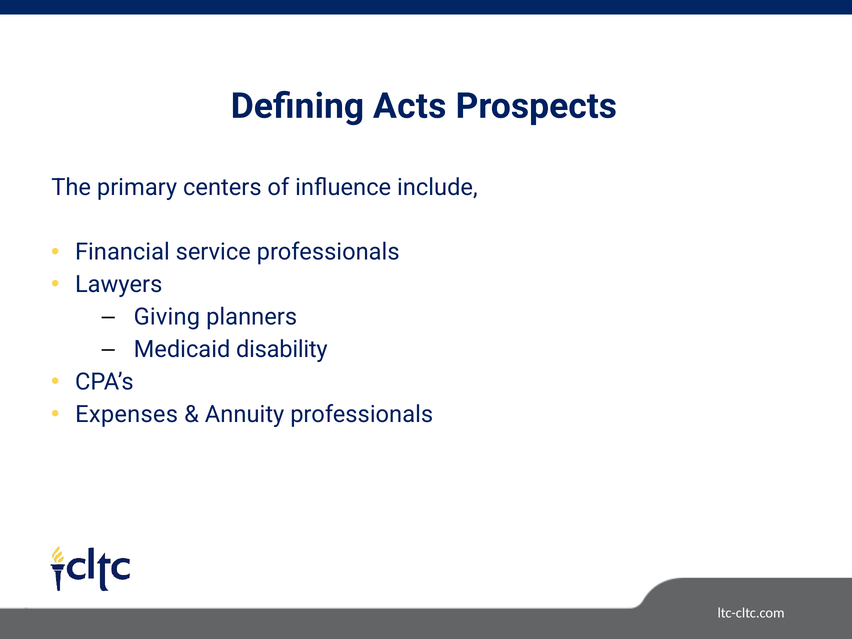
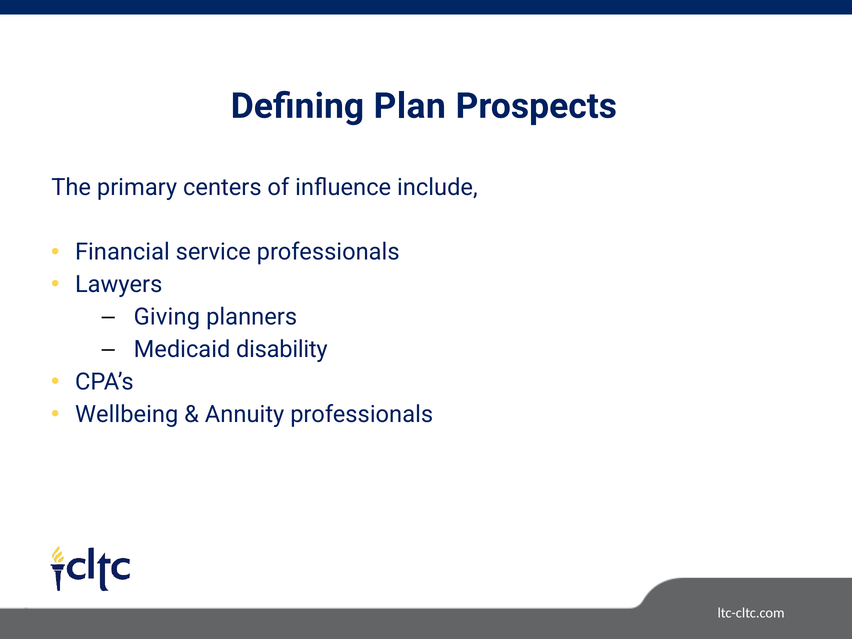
Acts: Acts -> Plan
Expenses: Expenses -> Wellbeing
